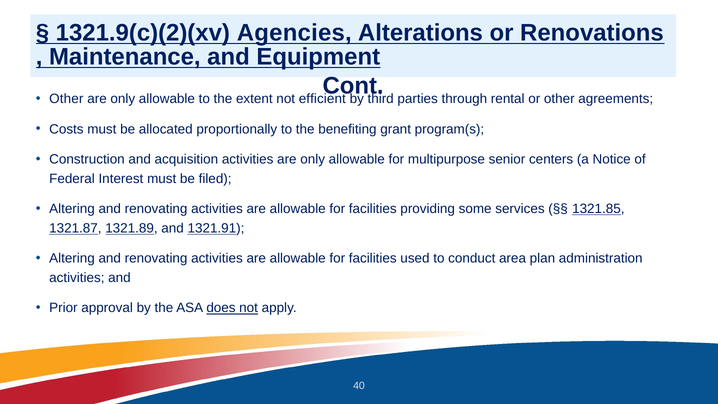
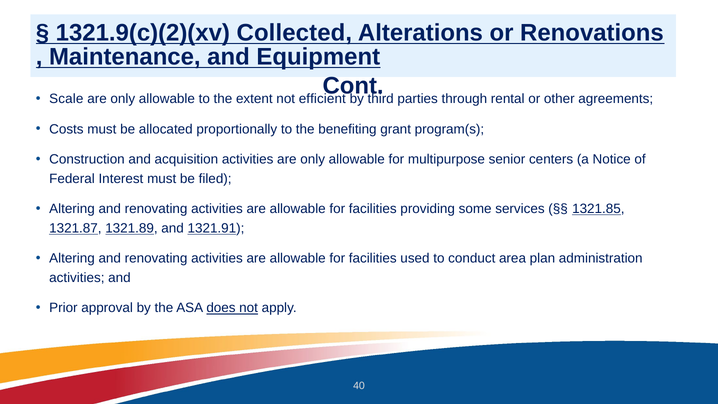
Agencies: Agencies -> Collected
Other at (66, 99): Other -> Scale
